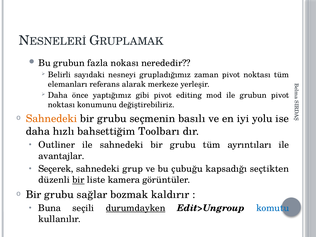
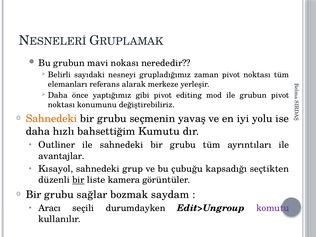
fazla: fazla -> mavi
basılı: basılı -> yavaş
Toolbarı: Toolbarı -> Kumutu
Seçerek: Seçerek -> Kısayol
kaldırır: kaldırır -> saydam
Buna: Buna -> Aracı
durumdayken underline: present -> none
komutu colour: blue -> purple
